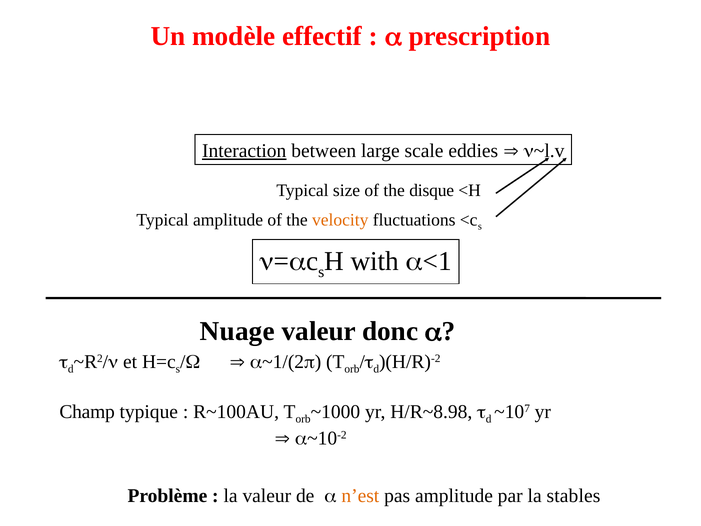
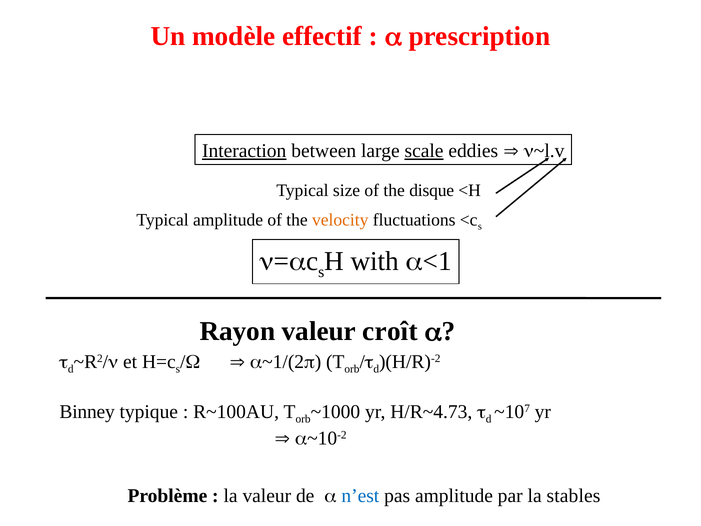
scale underline: none -> present
Nuage: Nuage -> Rayon
donc: donc -> croît
Champ: Champ -> Binney
H/R~8.98: H/R~8.98 -> H/R~4.73
n’est colour: orange -> blue
